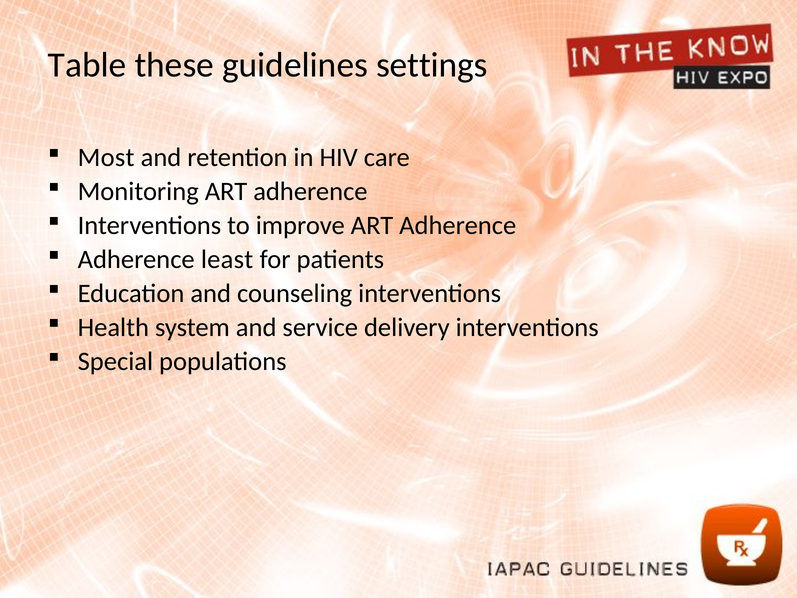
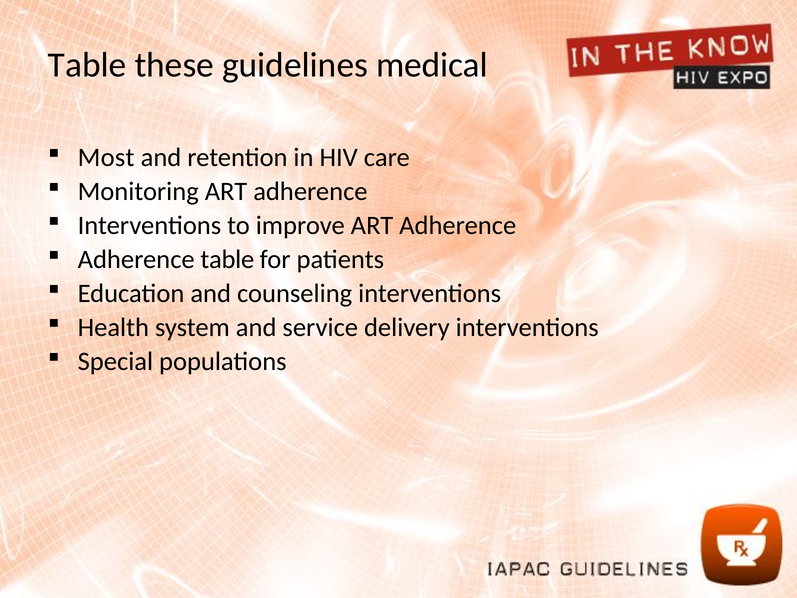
settings: settings -> medical
Adherence least: least -> table
